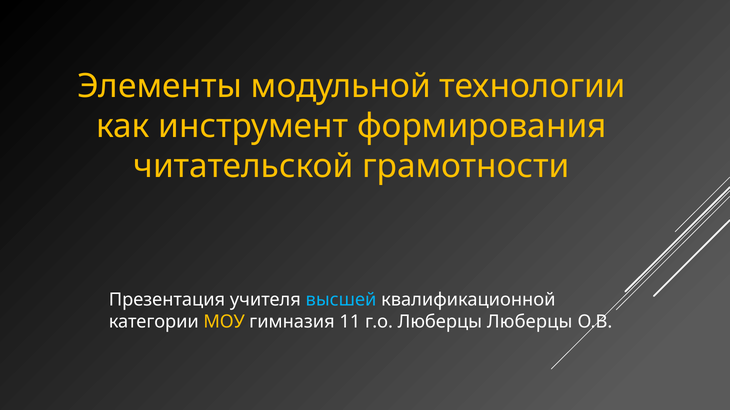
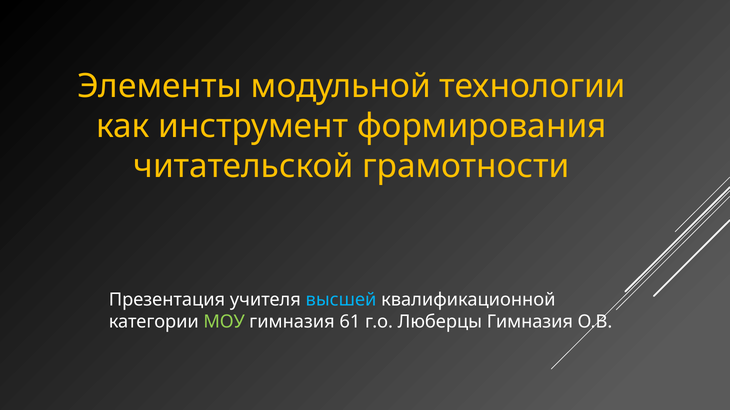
МОУ colour: yellow -> light green
11: 11 -> 61
Люберцы Люберцы: Люберцы -> Гимназия
